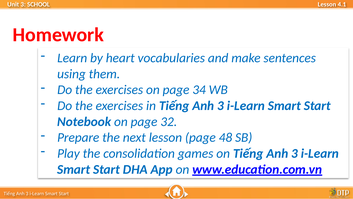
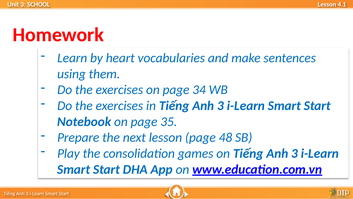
32: 32 -> 35
